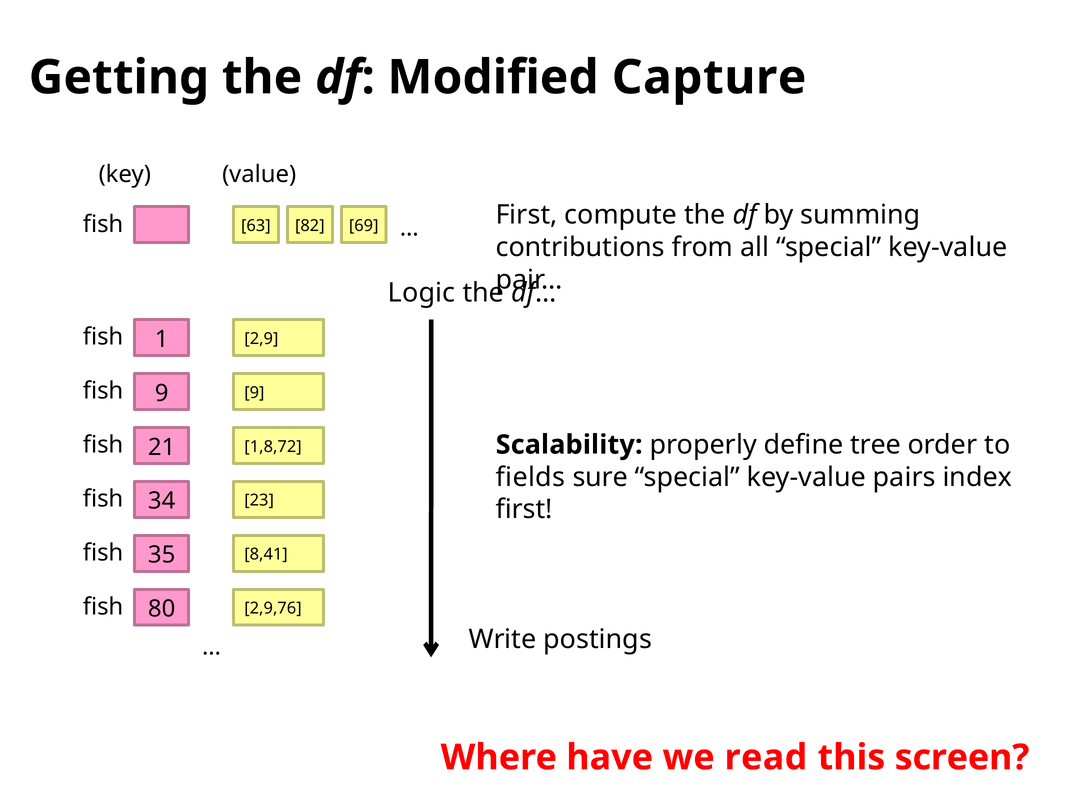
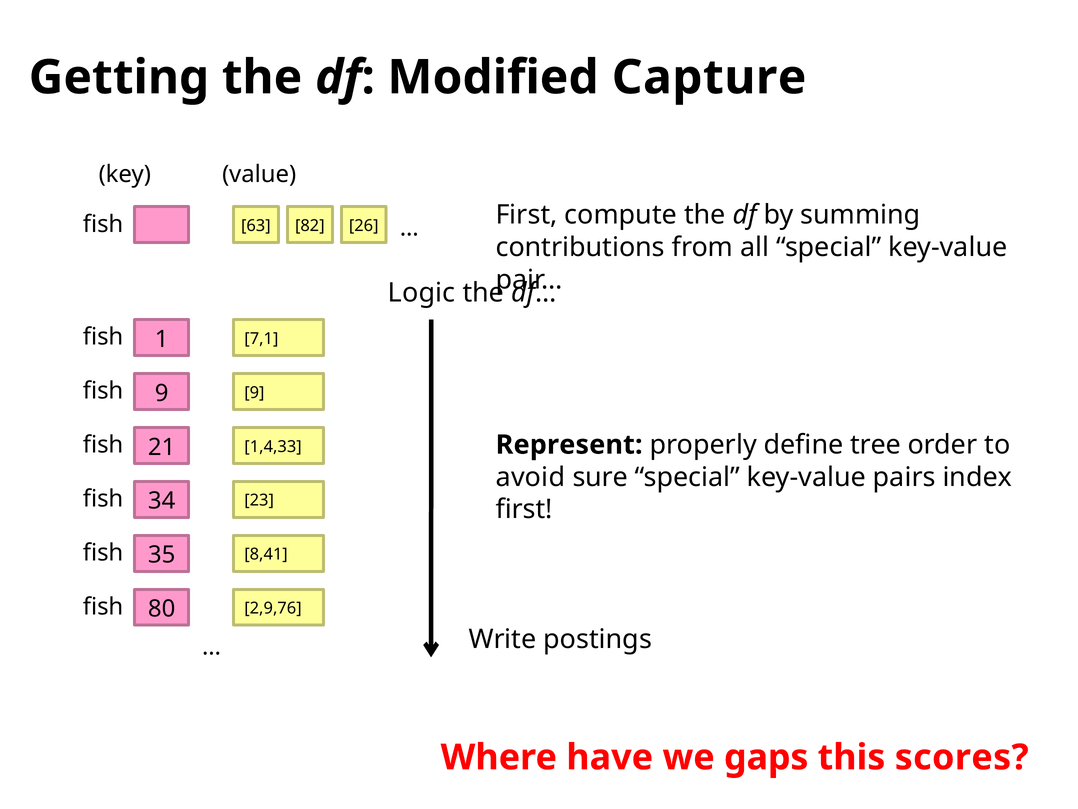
69: 69 -> 26
2,9: 2,9 -> 7,1
Scalability: Scalability -> Represent
1,8,72: 1,8,72 -> 1,4,33
fields: fields -> avoid
read: read -> gaps
screen: screen -> scores
